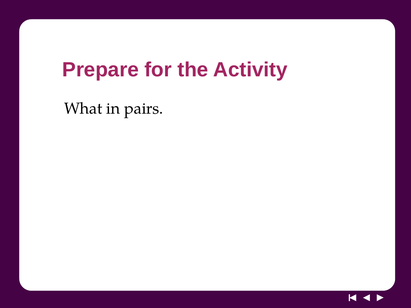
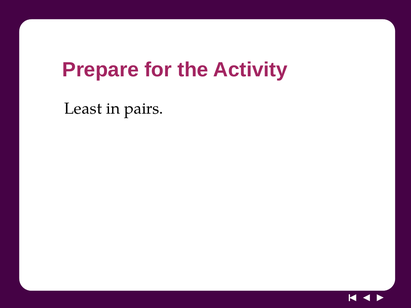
What: What -> Least
